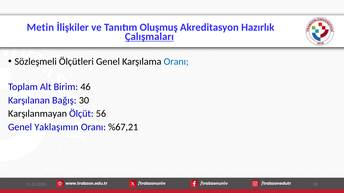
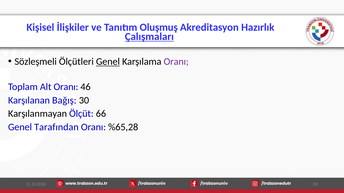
Metin: Metin -> Kişisel
Genel at (108, 62) underline: none -> present
Oranı at (176, 62) colour: blue -> purple
Alt Birim: Birim -> Oranı
56: 56 -> 66
Yaklaşımın: Yaklaşımın -> Tarafından
%67,21: %67,21 -> %65,28
